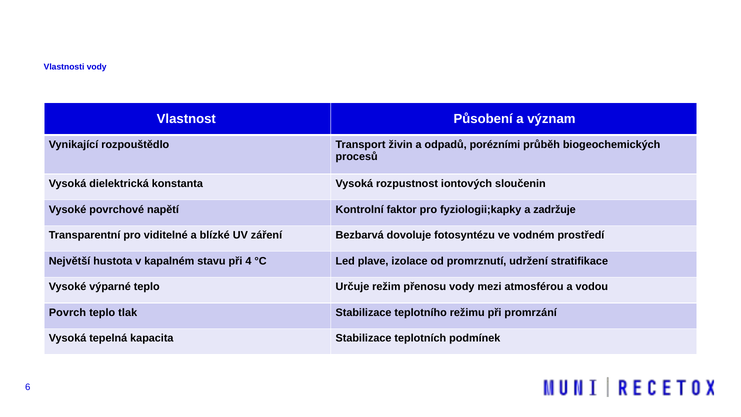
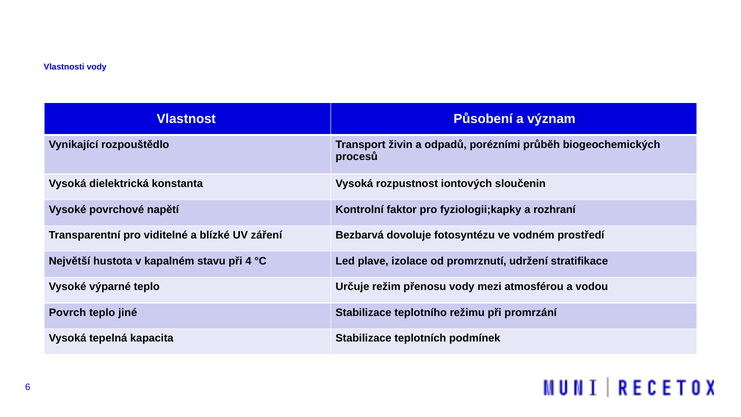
zadržuje: zadržuje -> rozhraní
tlak: tlak -> jiné
